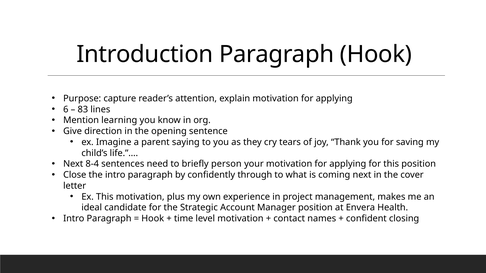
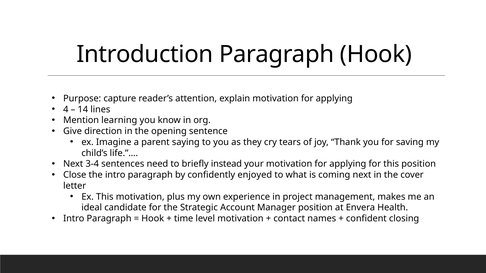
6: 6 -> 4
83: 83 -> 14
8-4: 8-4 -> 3-4
person: person -> instead
through: through -> enjoyed
